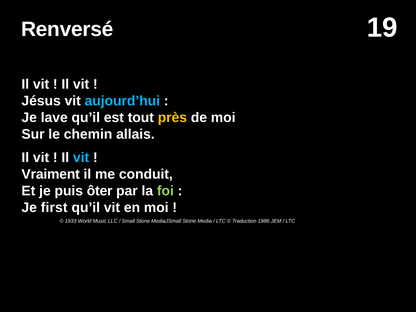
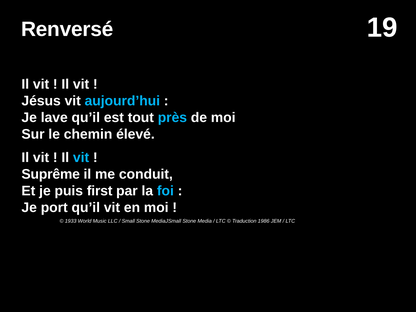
près colour: yellow -> light blue
allais: allais -> élevé
Vraiment: Vraiment -> Suprême
ôter: ôter -> first
foi colour: light green -> light blue
first: first -> port
